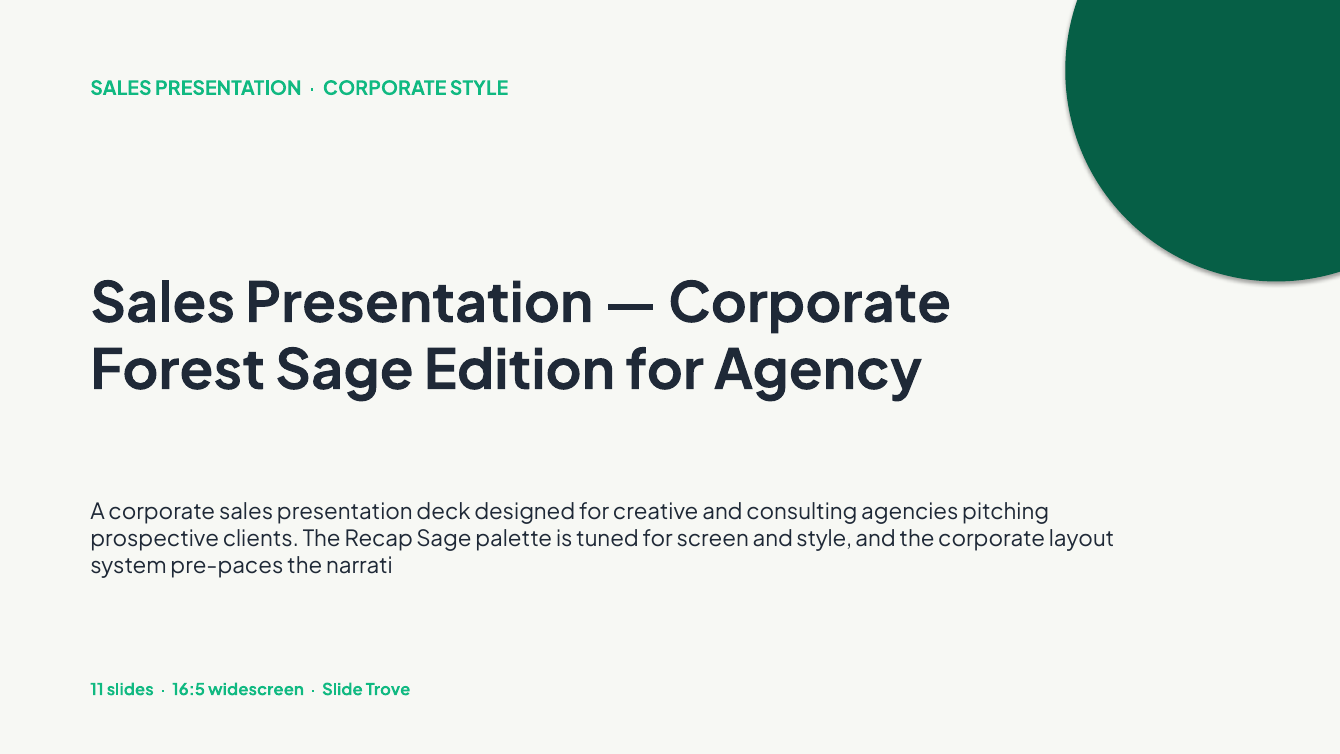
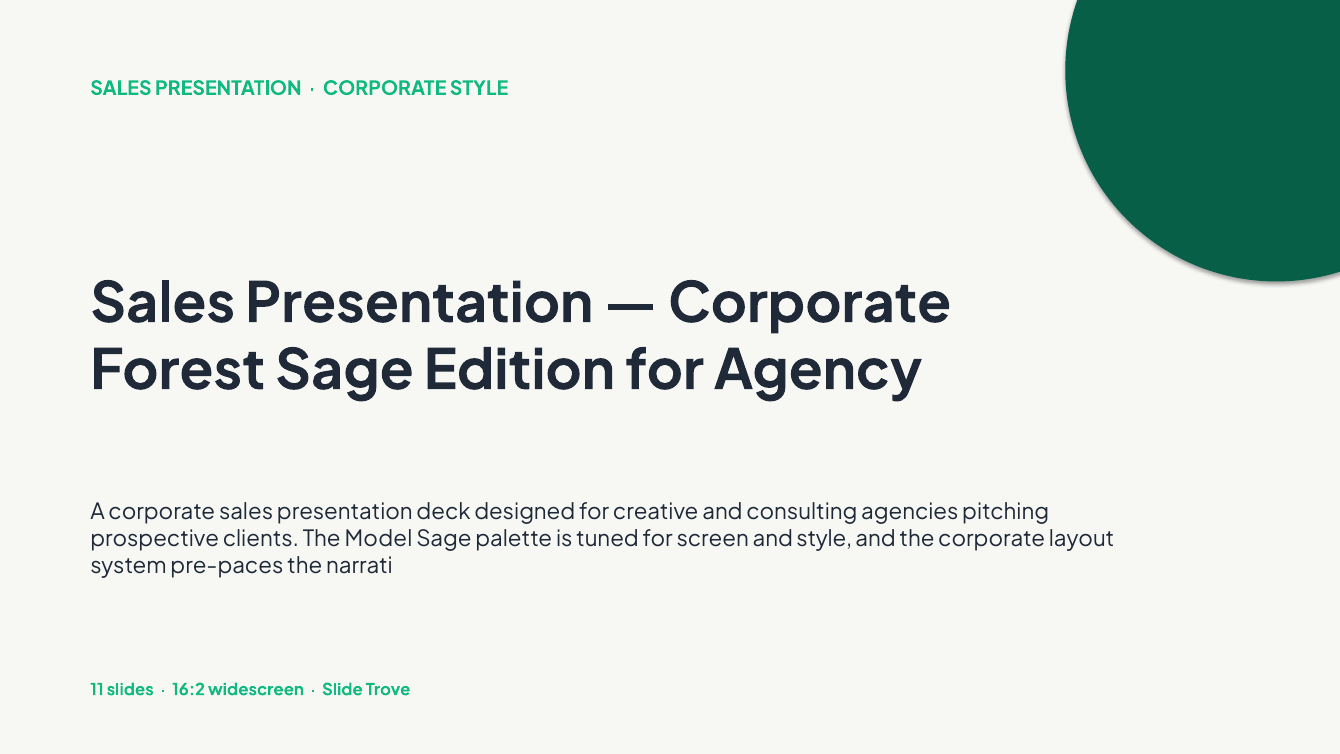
Recap: Recap -> Model
16:5: 16:5 -> 16:2
